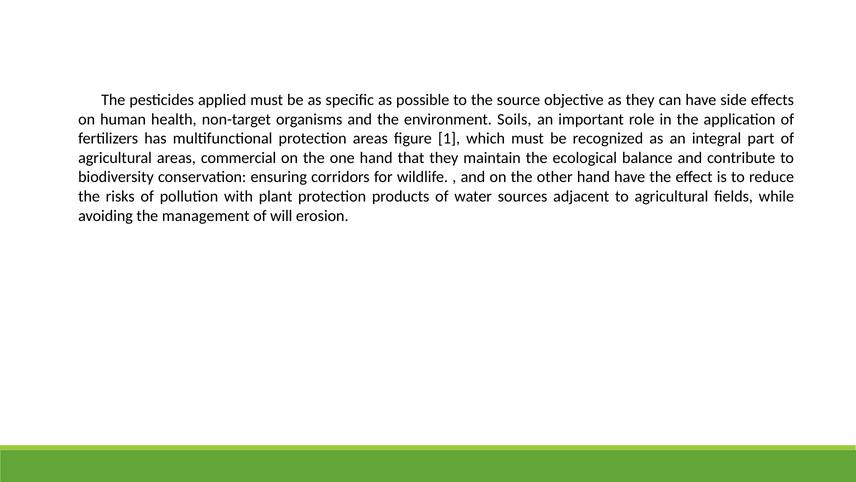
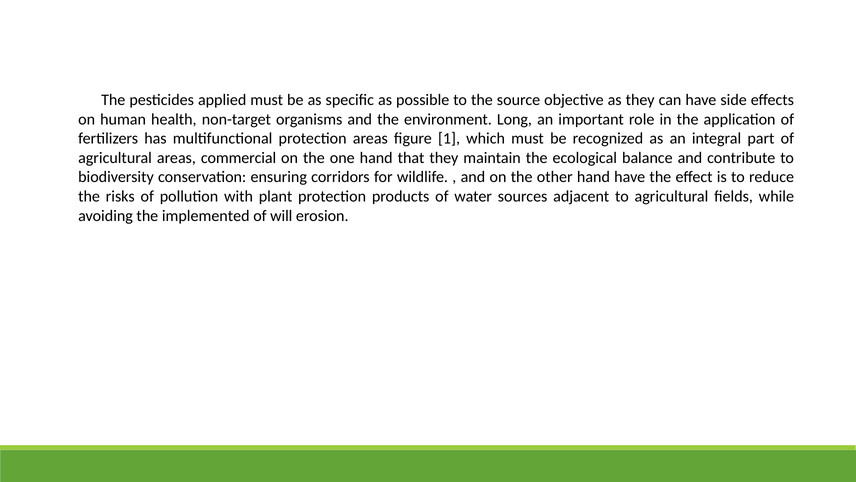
Soils: Soils -> Long
management: management -> implemented
